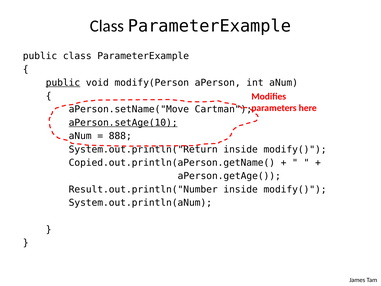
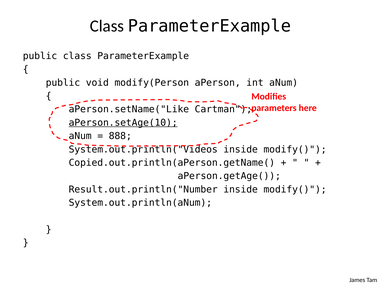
public at (63, 83) underline: present -> none
aPerson.setName("Move: aPerson.setName("Move -> aPerson.setName("Like
System.out.println("Return: System.out.println("Return -> System.out.println("Videos
